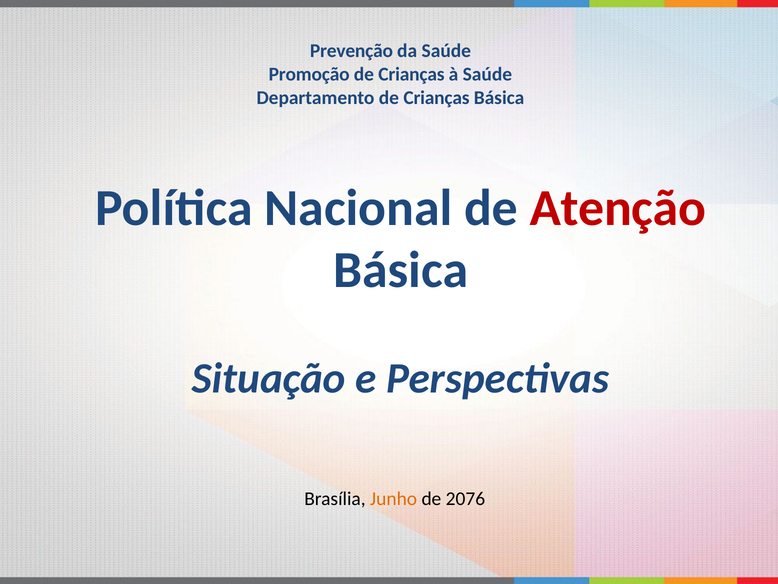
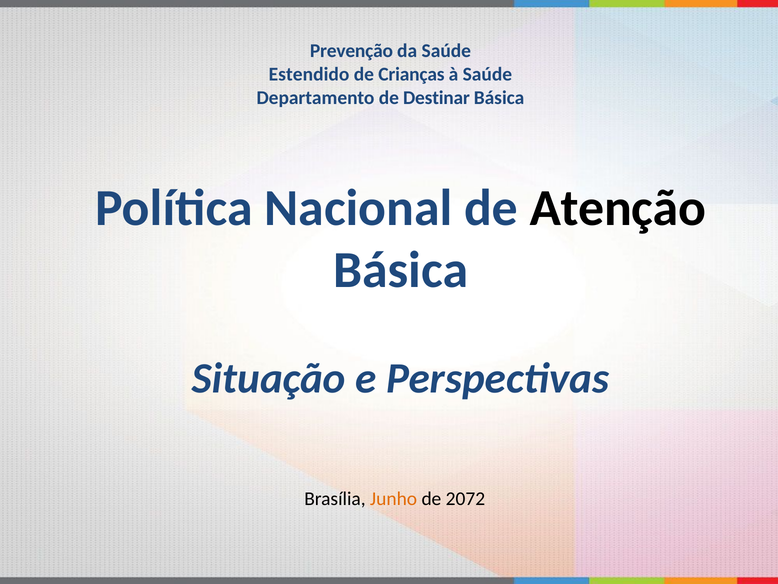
Promoção: Promoção -> Estendido
Departamento de Crianças: Crianças -> Destinar
Atenção colour: red -> black
2076: 2076 -> 2072
